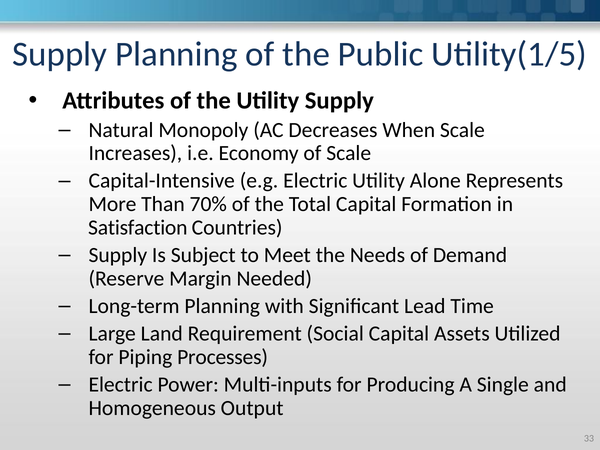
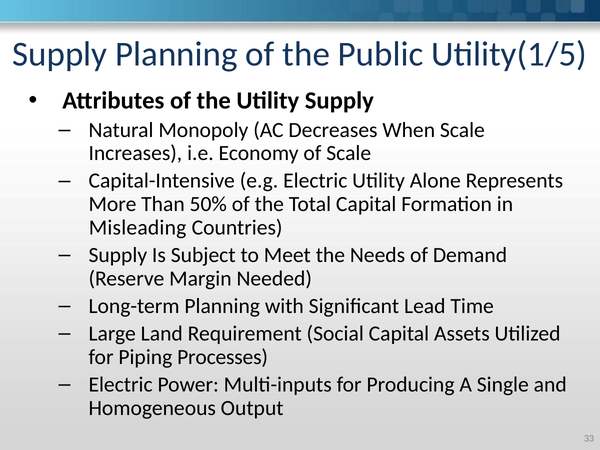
70%: 70% -> 50%
Satisfaction: Satisfaction -> Misleading
